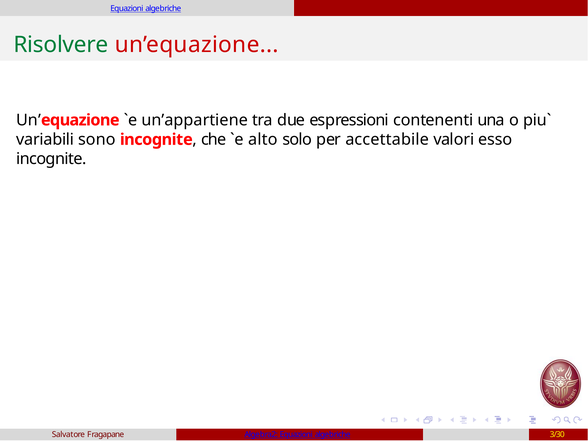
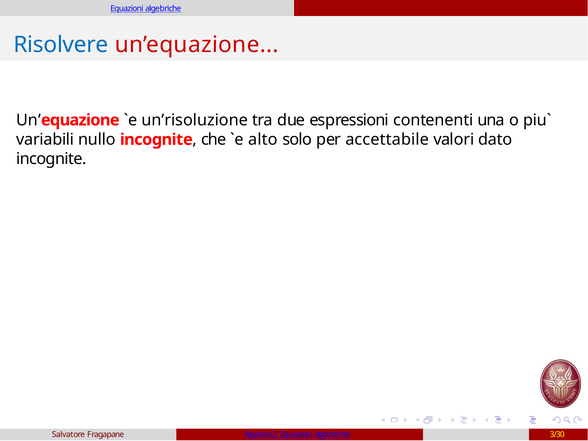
Risolvere colour: green -> blue
un’appartiene: un’appartiene -> un’risoluzione
sono: sono -> nullo
esso: esso -> dato
